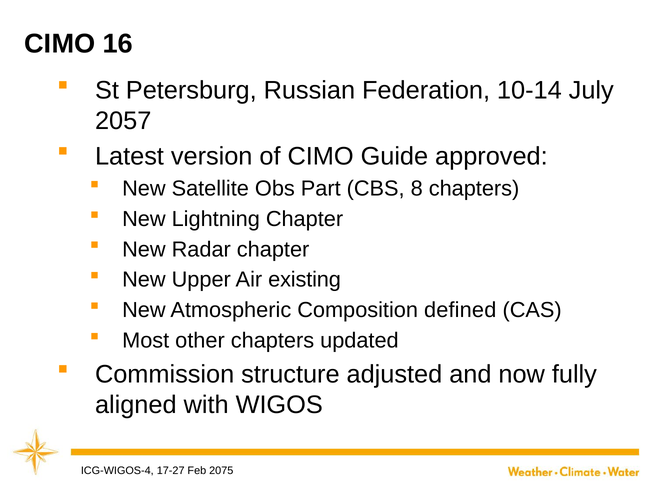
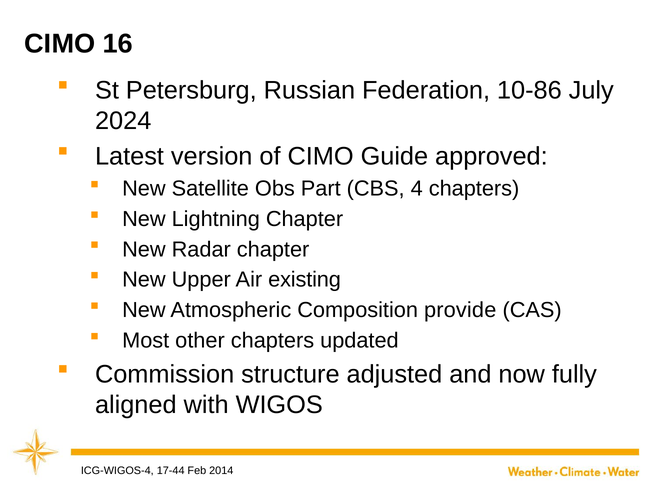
10-14: 10-14 -> 10-86
2057: 2057 -> 2024
8: 8 -> 4
defined: defined -> provide
17-27: 17-27 -> 17-44
2075: 2075 -> 2014
